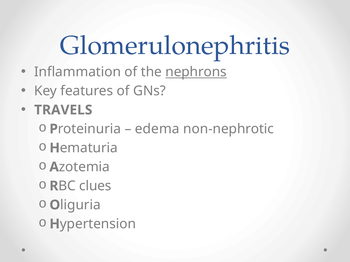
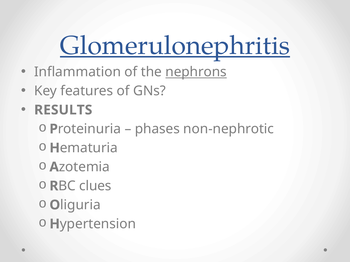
Glomerulonephritis underline: none -> present
TRAVELS: TRAVELS -> RESULTS
edema: edema -> phases
